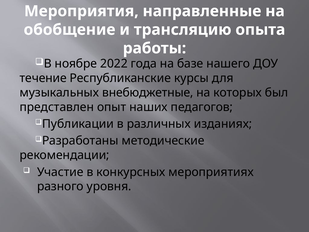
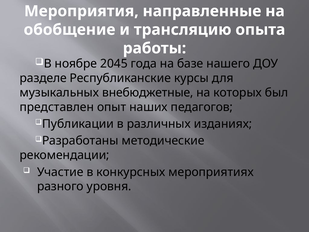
2022: 2022 -> 2045
течение: течение -> разделе
